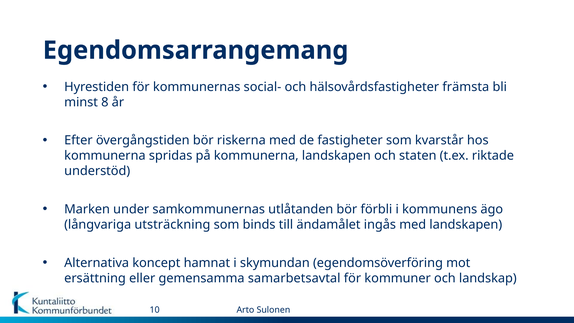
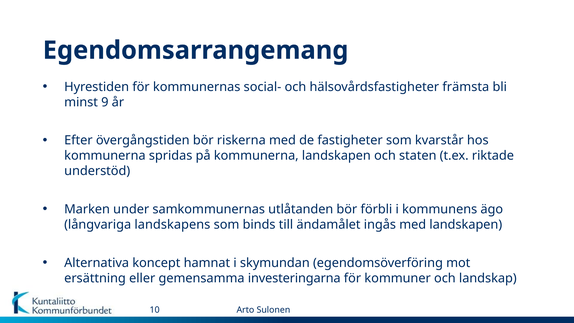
8: 8 -> 9
utsträckning: utsträckning -> landskapens
samarbetsavtal: samarbetsavtal -> investeringarna
